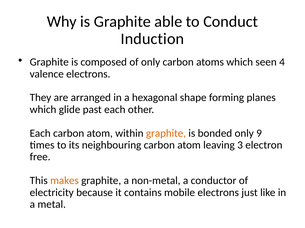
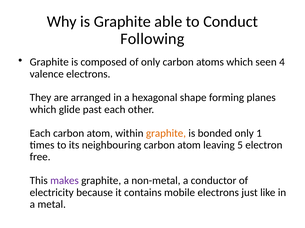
Induction: Induction -> Following
9: 9 -> 1
3: 3 -> 5
makes colour: orange -> purple
